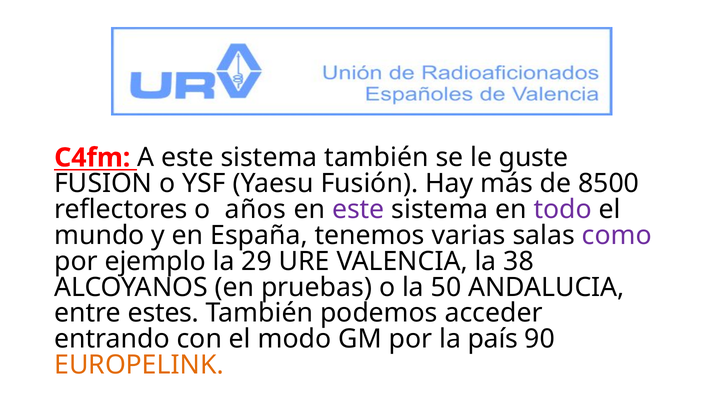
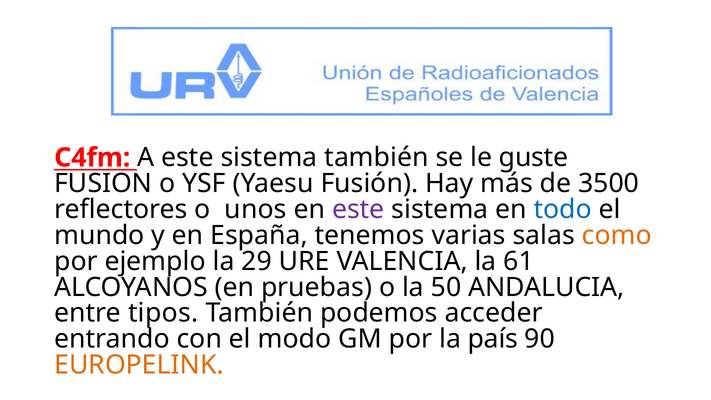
8500: 8500 -> 3500
años: años -> unos
todo colour: purple -> blue
como colour: purple -> orange
38: 38 -> 61
estes: estes -> tipos
